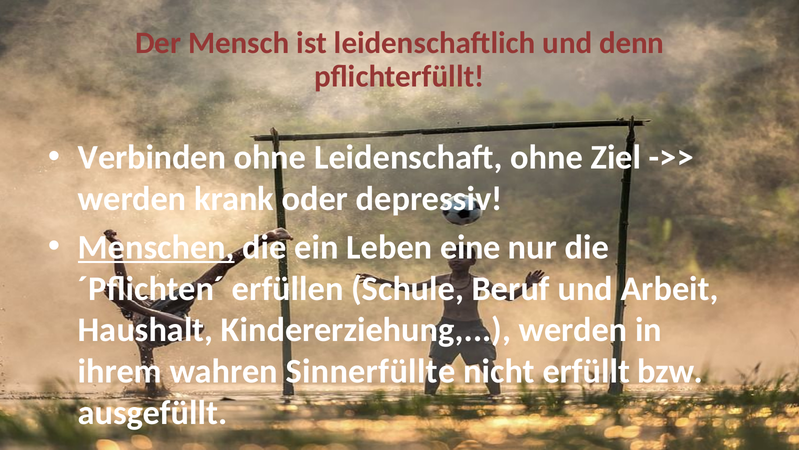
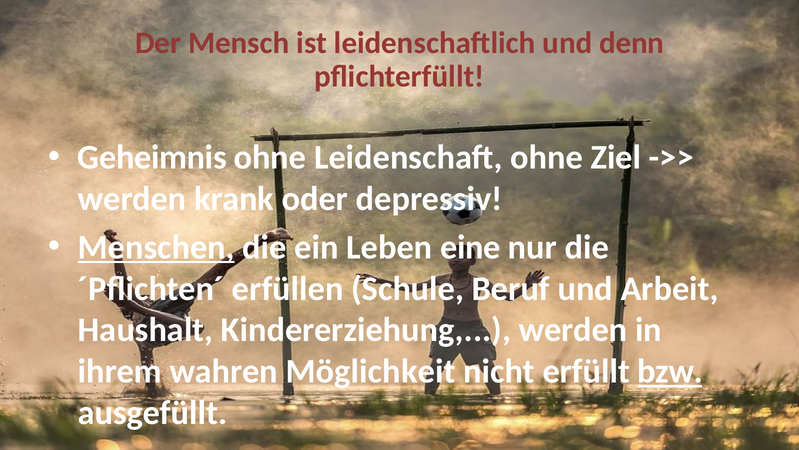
Verbinden: Verbinden -> Geheimnis
Sinnerfüllte: Sinnerfüllte -> Möglichkeit
bzw underline: none -> present
